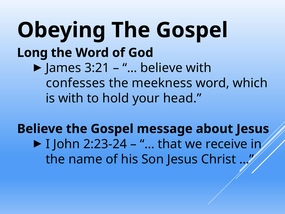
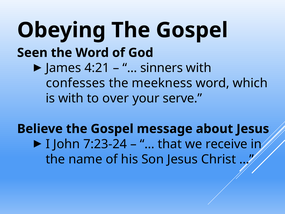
Long: Long -> Seen
3:21: 3:21 -> 4:21
believe at (161, 68): believe -> sinners
hold: hold -> over
head: head -> serve
2:23-24: 2:23-24 -> 7:23-24
